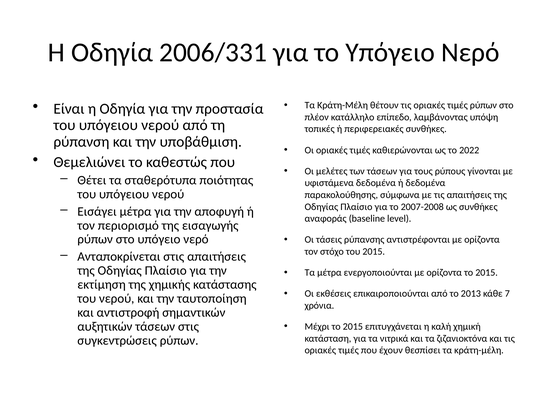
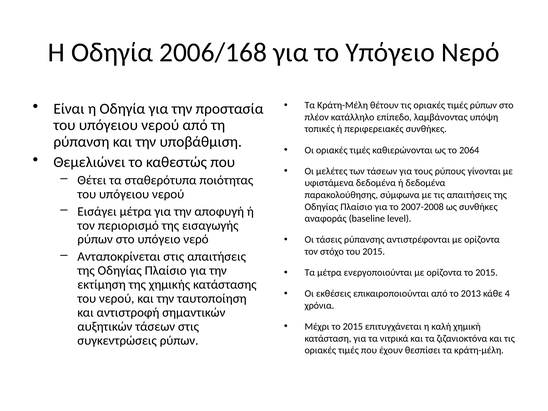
2006/331: 2006/331 -> 2006/168
2022: 2022 -> 2064
7: 7 -> 4
